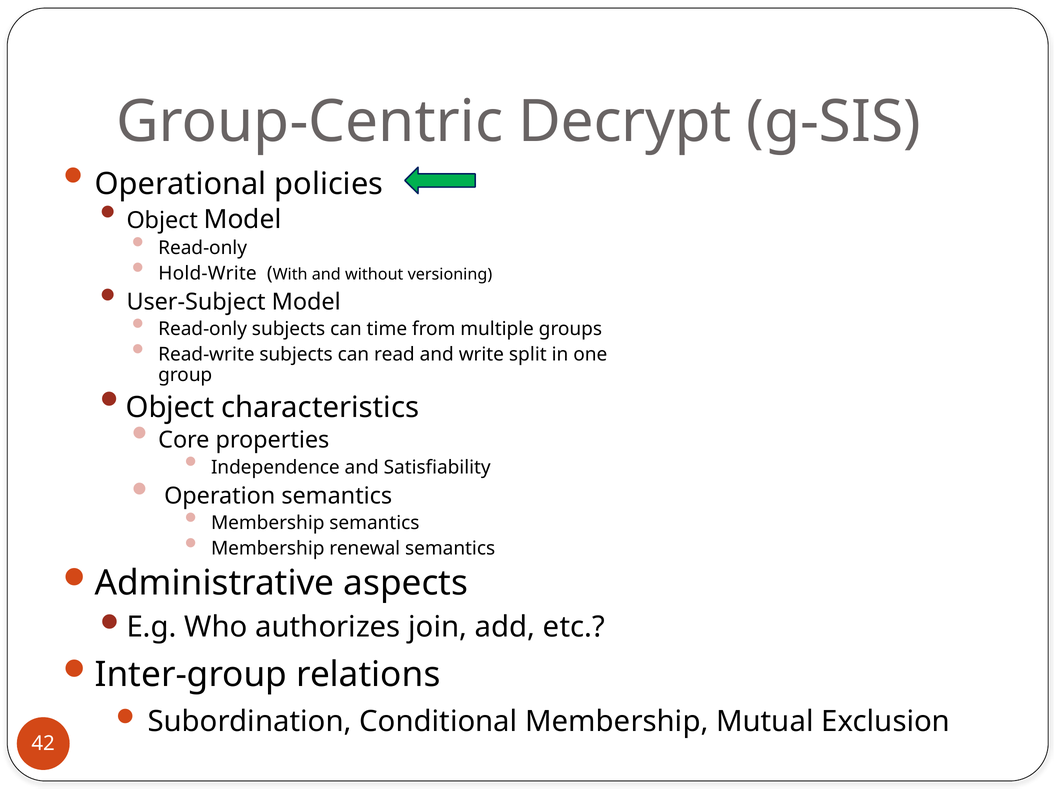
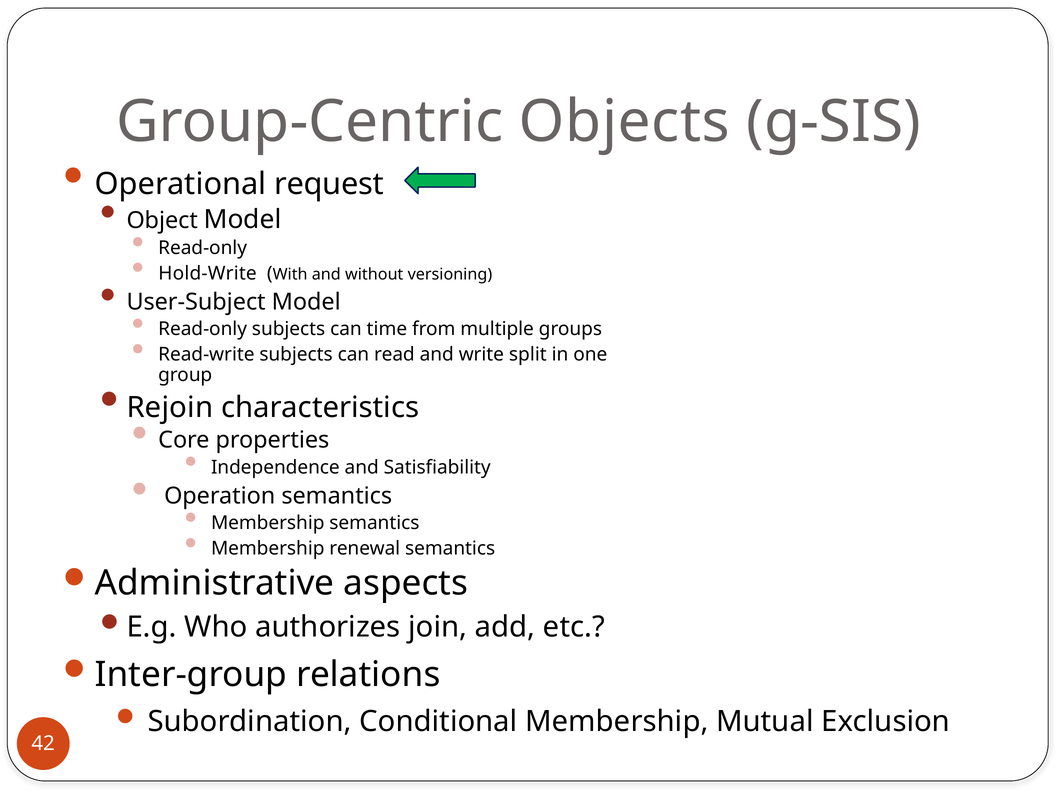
Decrypt: Decrypt -> Objects
policies: policies -> request
Object at (170, 408): Object -> Rejoin
